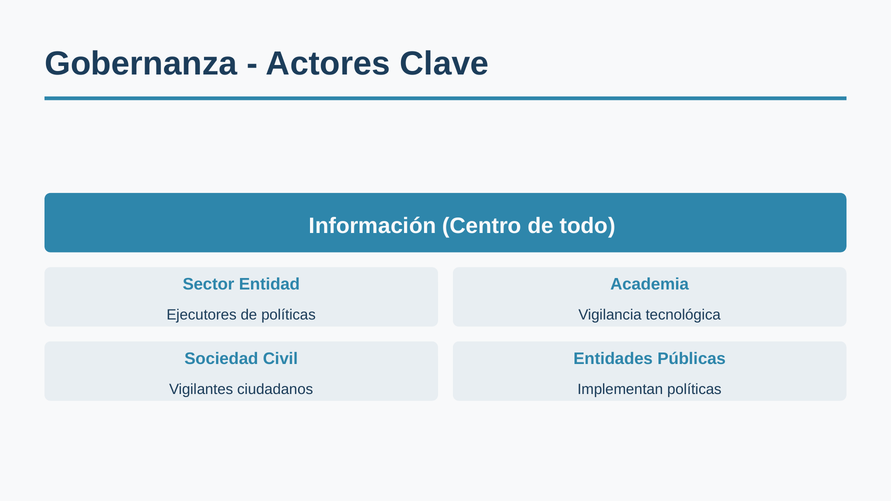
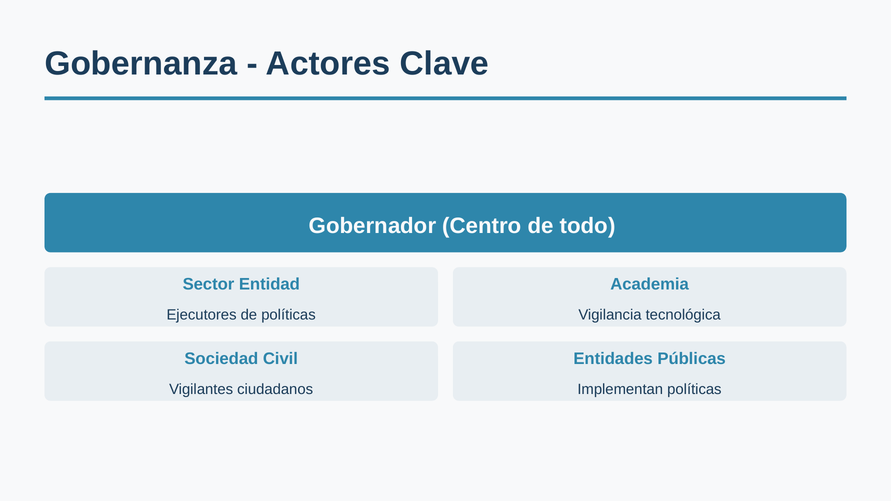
Información: Información -> Gobernador
